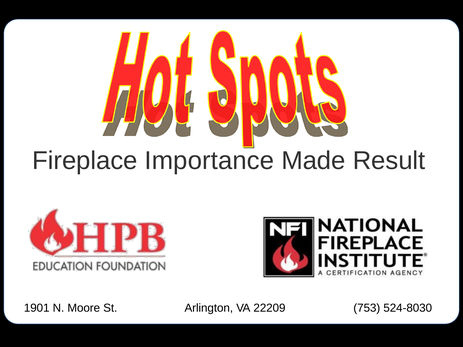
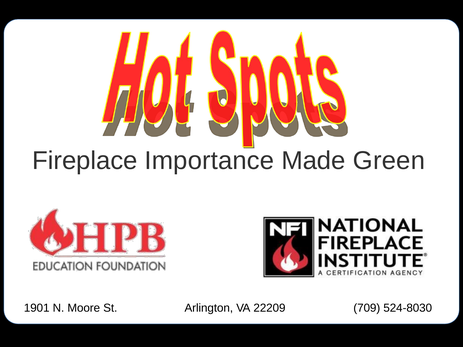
Result: Result -> Green
753: 753 -> 709
